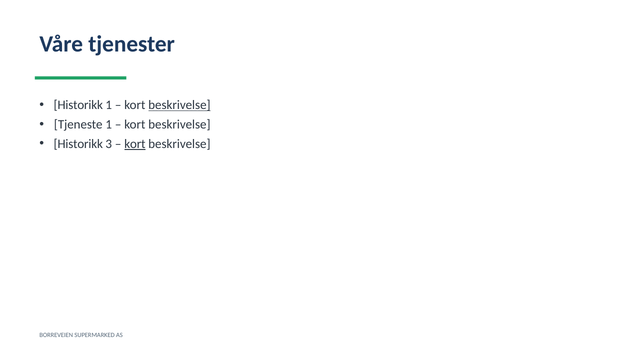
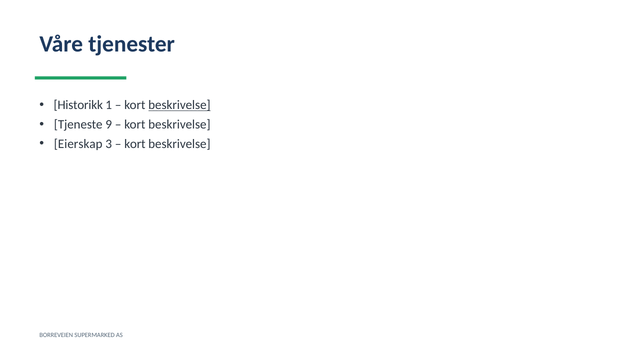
Tjeneste 1: 1 -> 9
Historikk at (78, 144): Historikk -> Eierskap
kort at (135, 144) underline: present -> none
